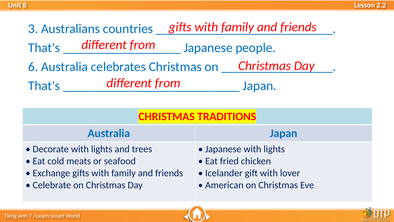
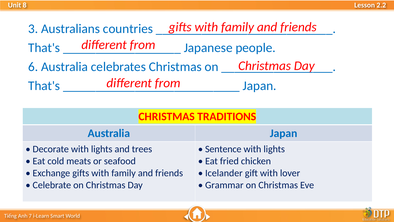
Japanese at (223, 149): Japanese -> Sentence
American: American -> Grammar
